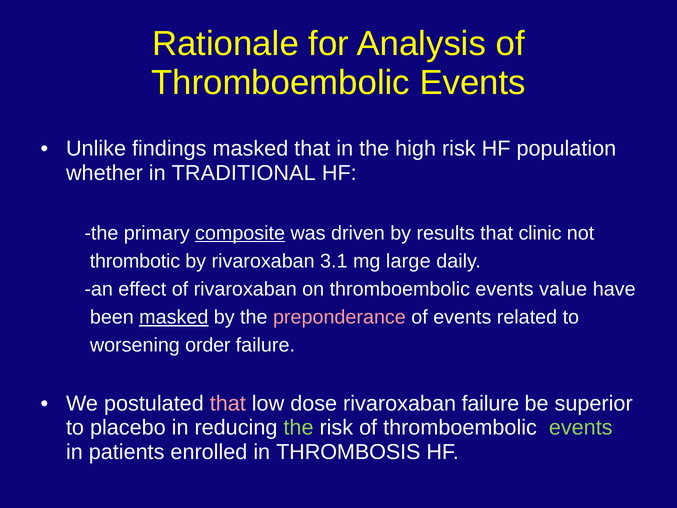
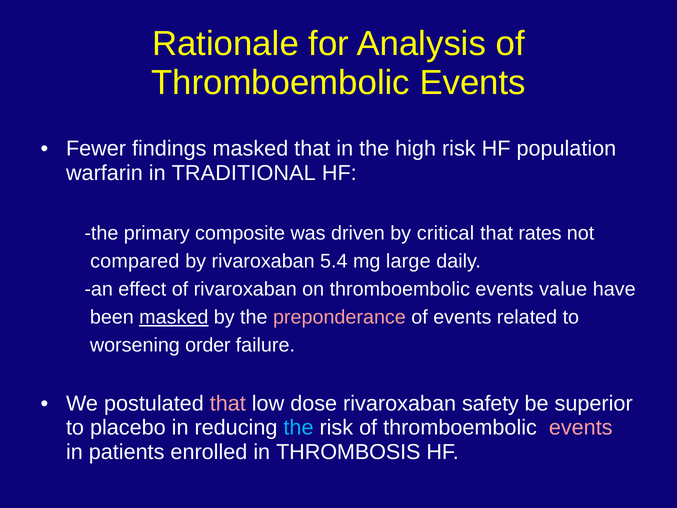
Unlike: Unlike -> Fewer
whether: whether -> warfarin
composite underline: present -> none
results: results -> critical
clinic: clinic -> rates
thrombotic: thrombotic -> compared
3.1: 3.1 -> 5.4
rivaroxaban failure: failure -> safety
the at (299, 427) colour: light green -> light blue
events at (581, 427) colour: light green -> pink
